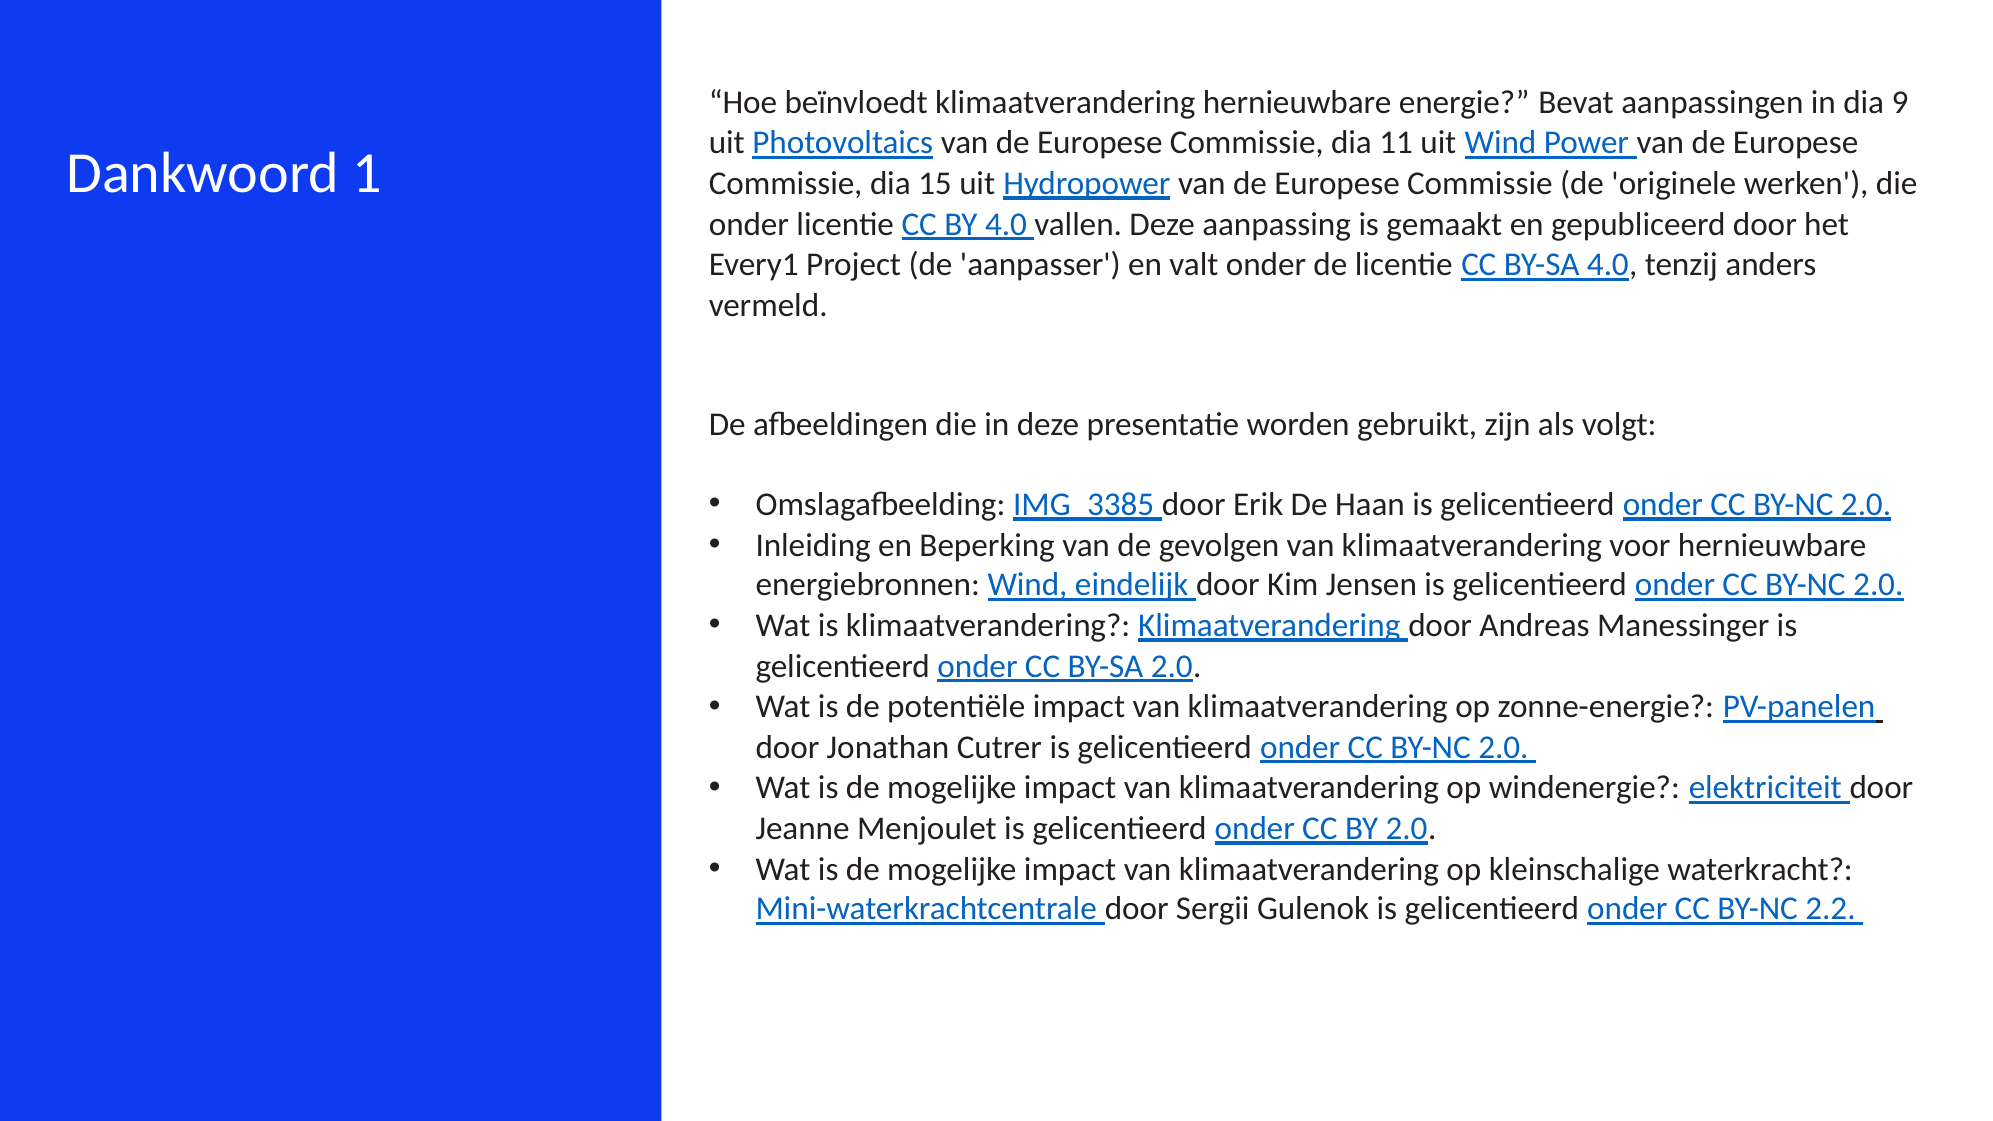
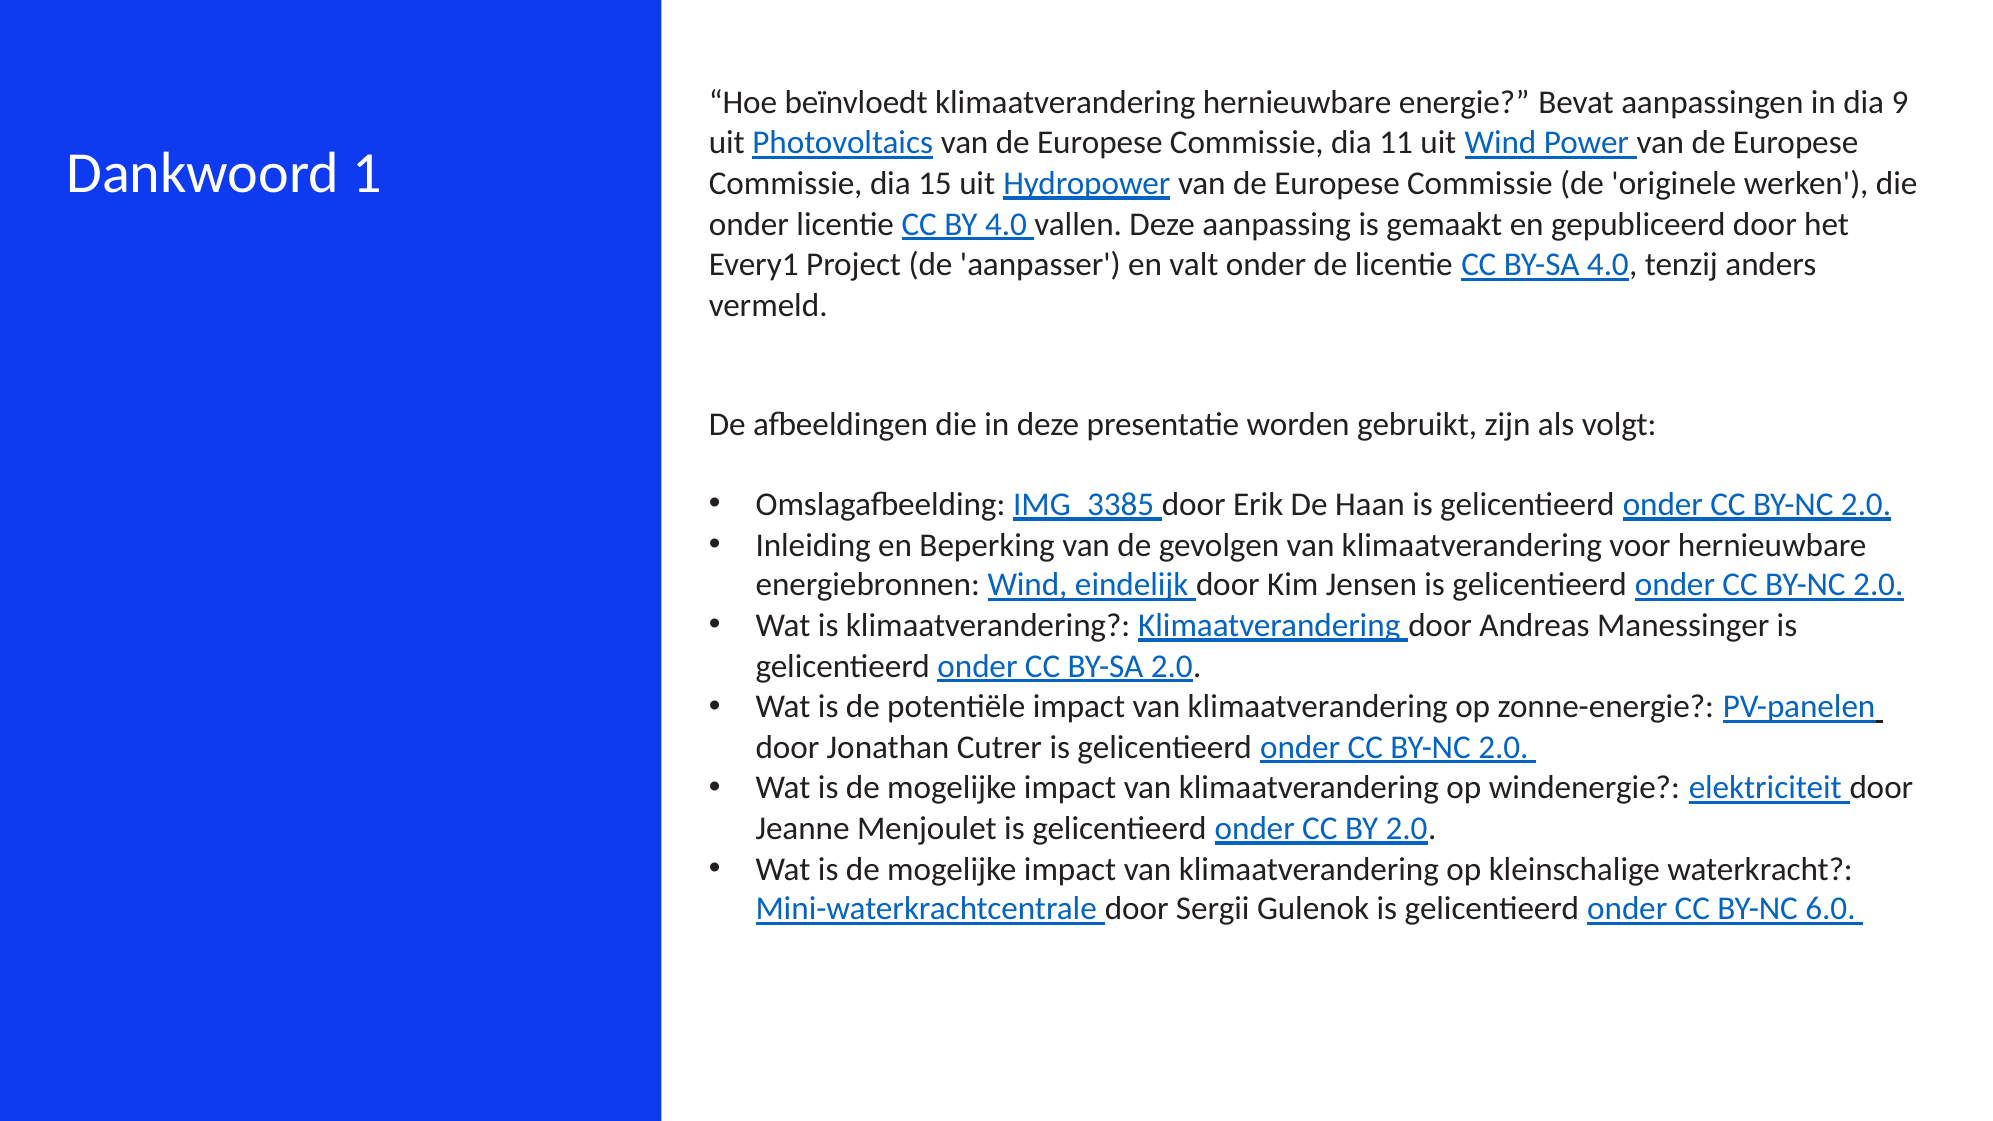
2.2: 2.2 -> 6.0
